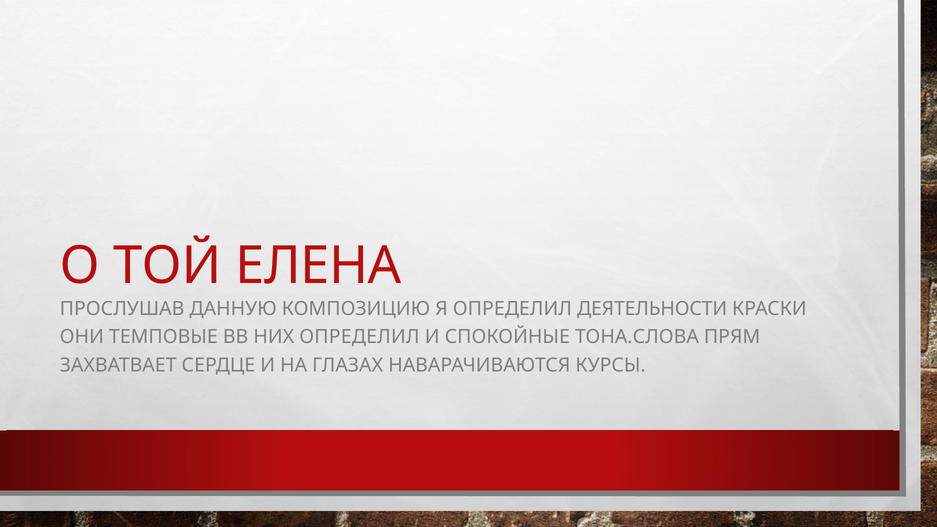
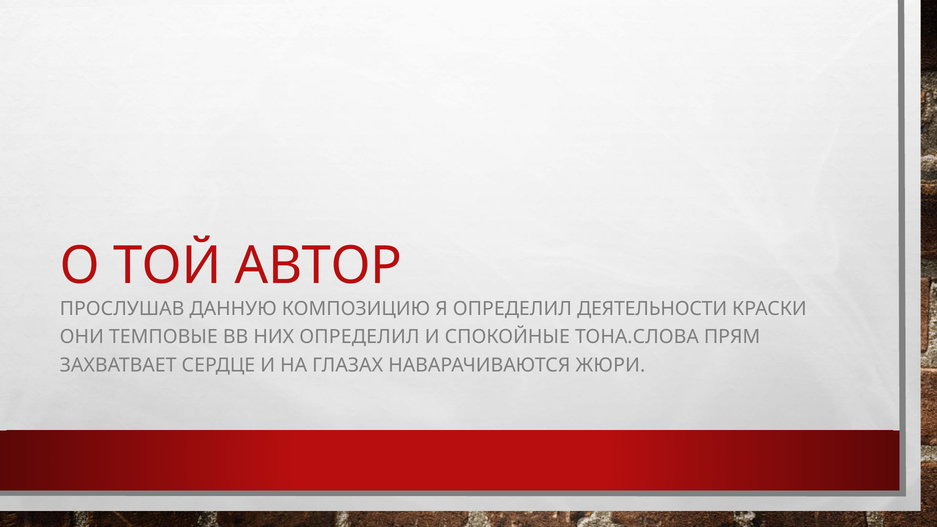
ЕЛЕНА: ЕЛЕНА -> АВТОР
КУРСЫ: КУРСЫ -> ЖЮРИ
